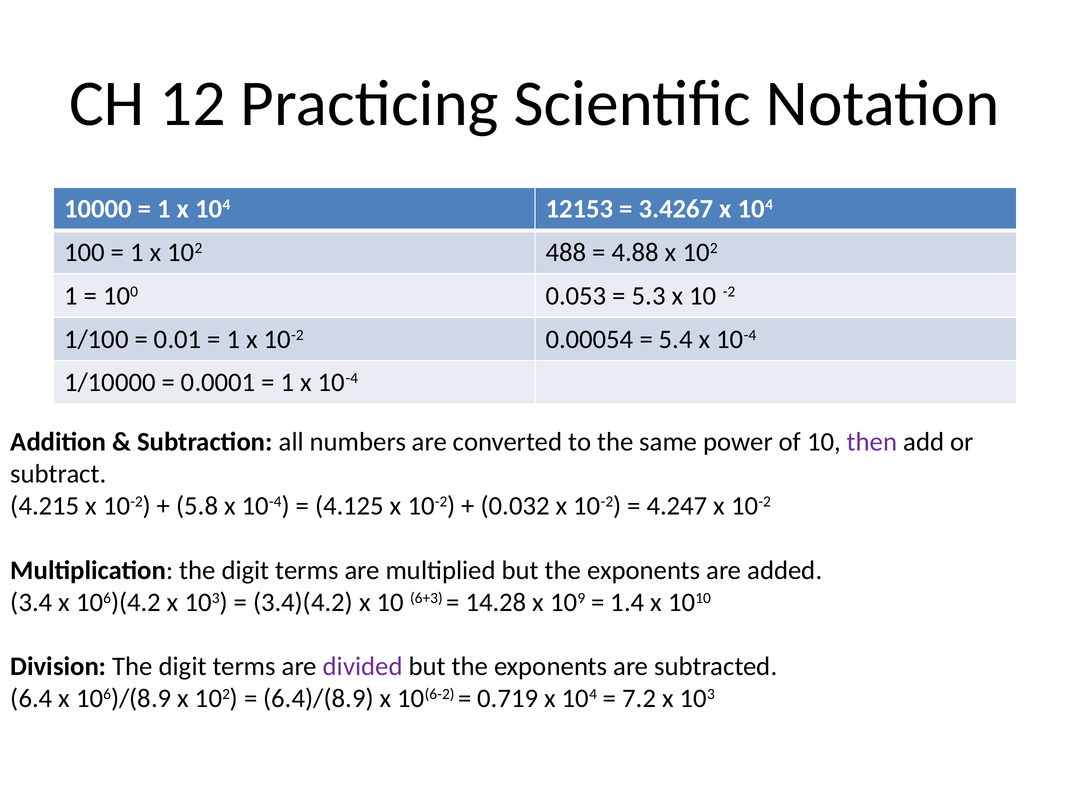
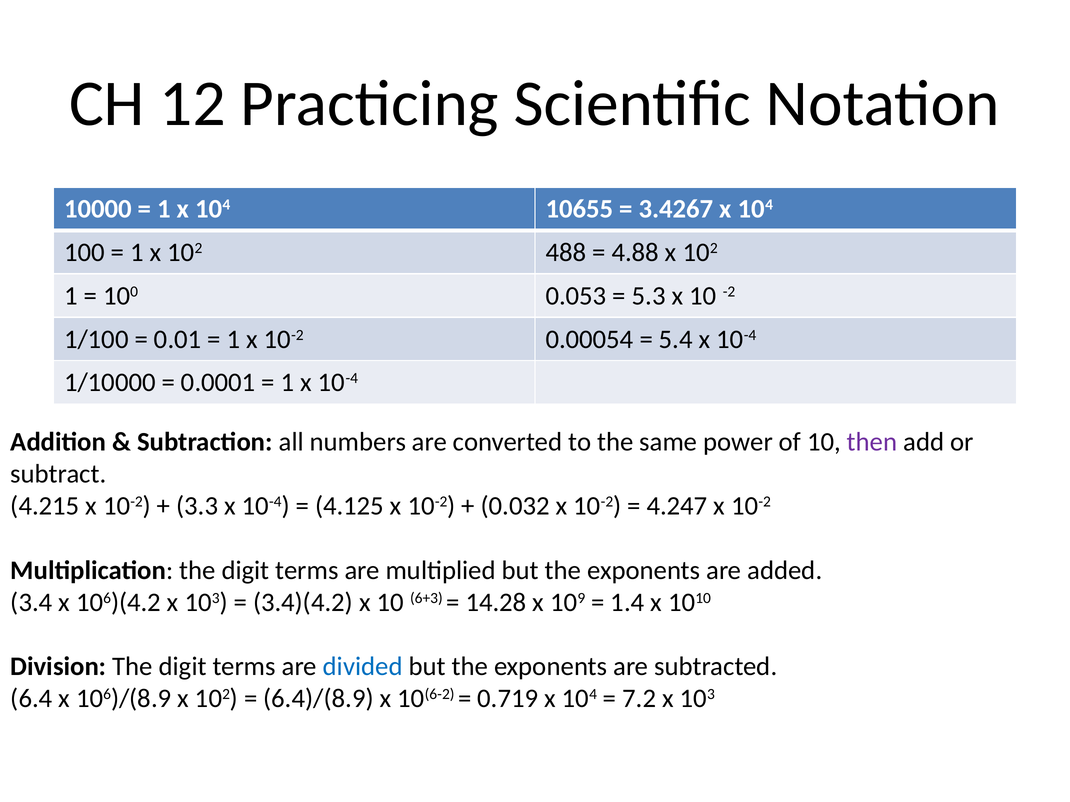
12153: 12153 -> 10655
5.8: 5.8 -> 3.3
divided colour: purple -> blue
